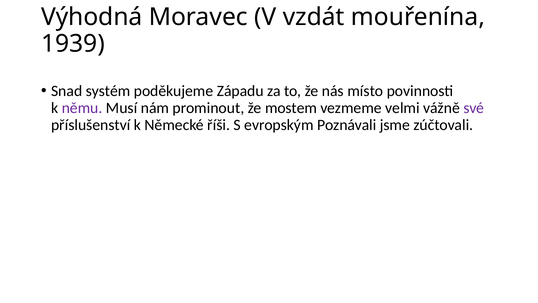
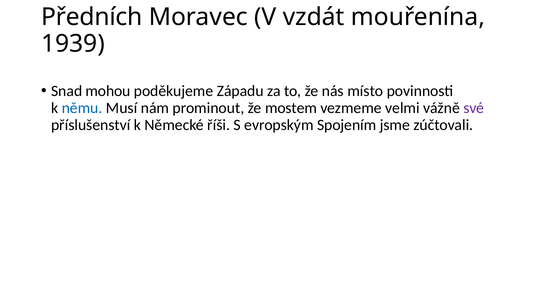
Výhodná: Výhodná -> Předních
systém: systém -> mohou
němu colour: purple -> blue
Poznávali: Poznávali -> Spojením
